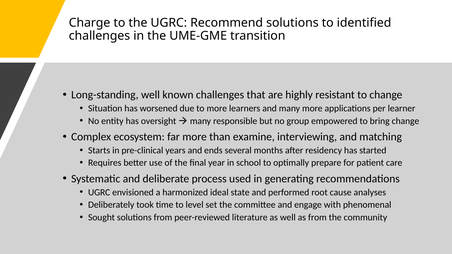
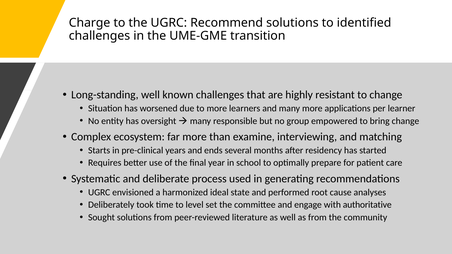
phenomenal: phenomenal -> authoritative
